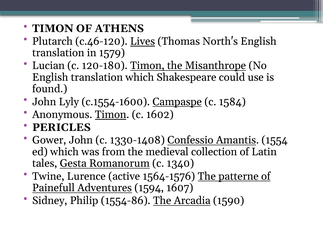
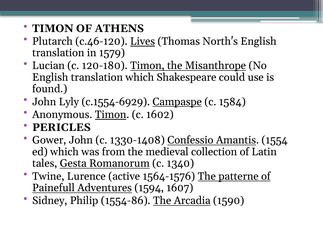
c.1554-1600: c.1554-1600 -> c.1554-6929
